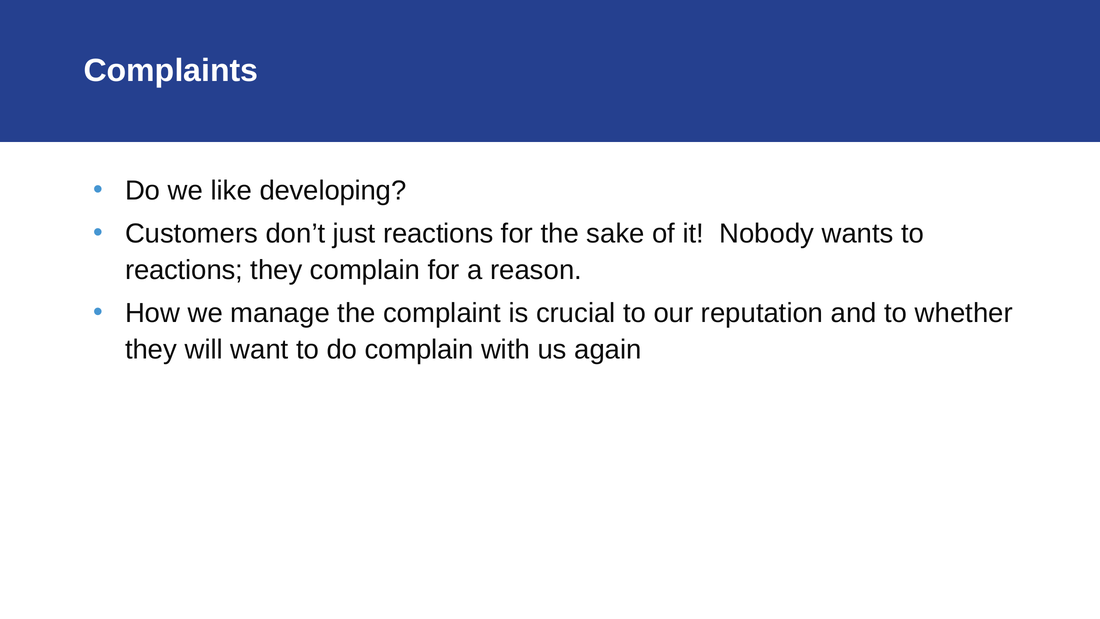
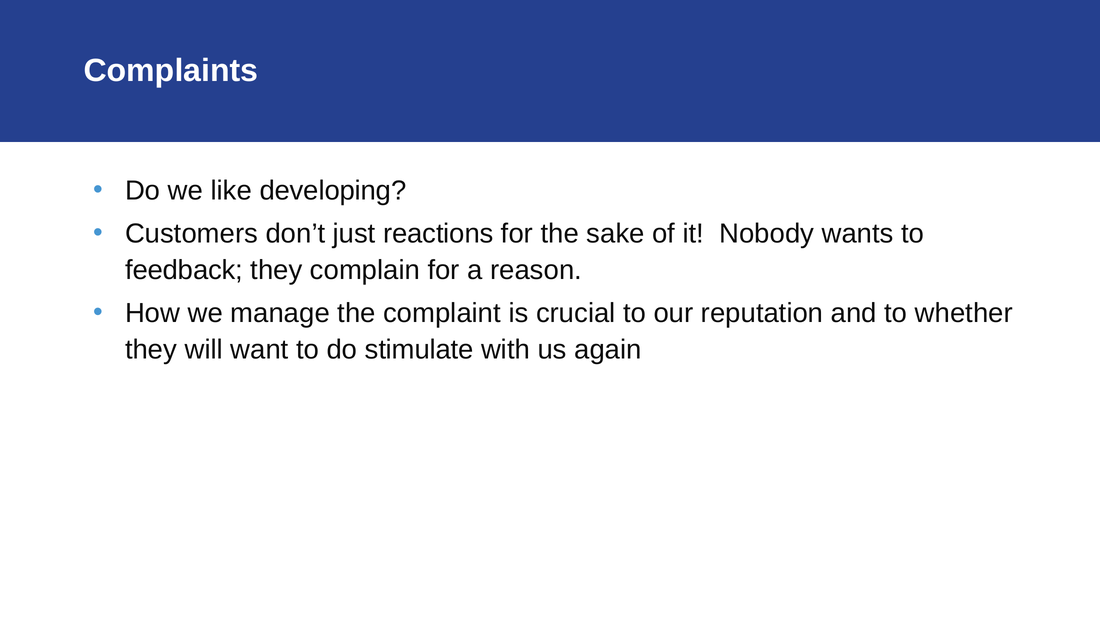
reactions at (184, 270): reactions -> feedback
do complain: complain -> stimulate
